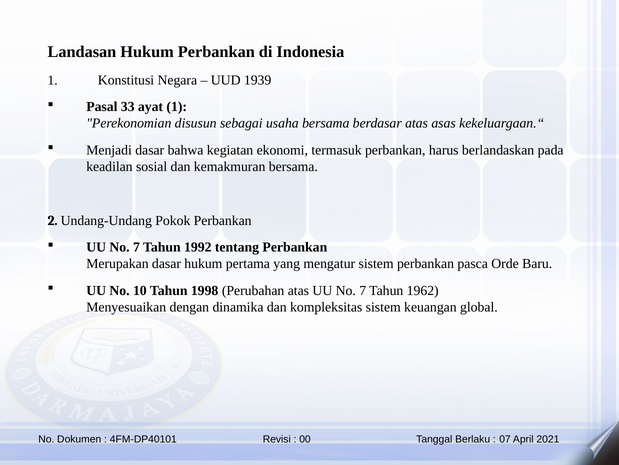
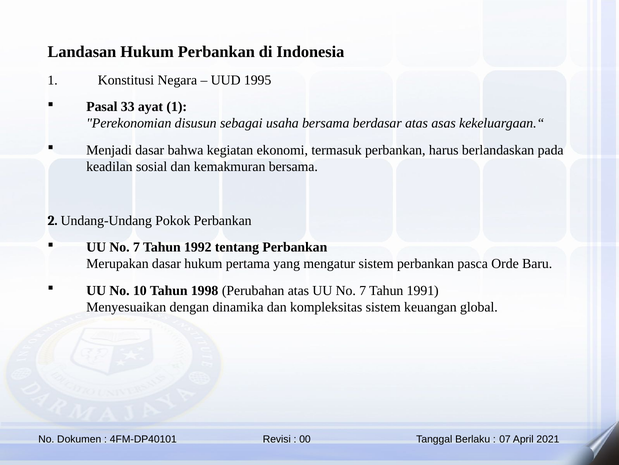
1939: 1939 -> 1995
1962: 1962 -> 1991
